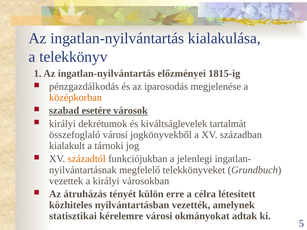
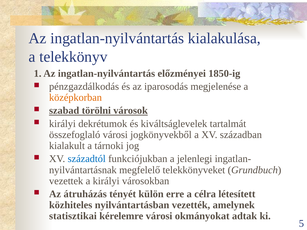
1815-ig: 1815-ig -> 1850-ig
esetére: esetére -> törölni
századtól colour: orange -> blue
